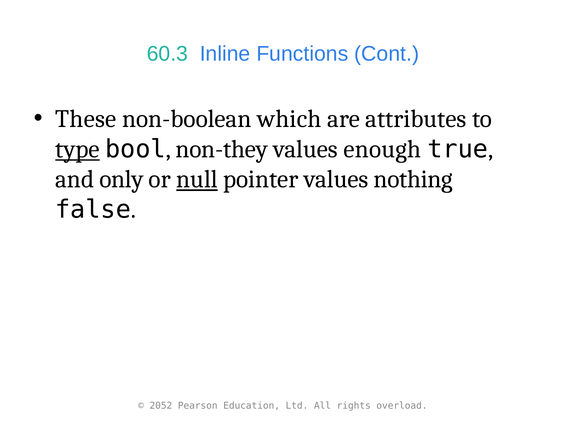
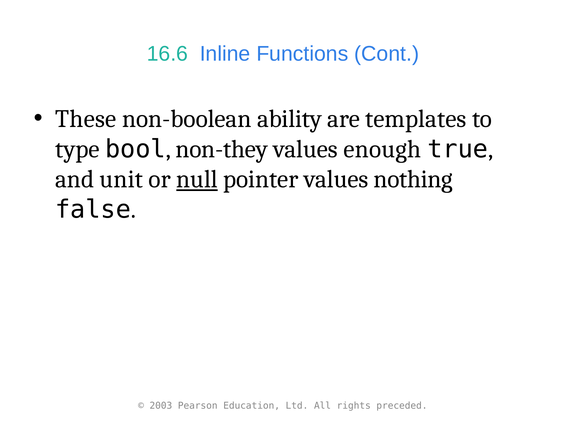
60.3: 60.3 -> 16.6
which: which -> ability
attributes: attributes -> templates
type underline: present -> none
only: only -> unit
2052: 2052 -> 2003
overload: overload -> preceded
